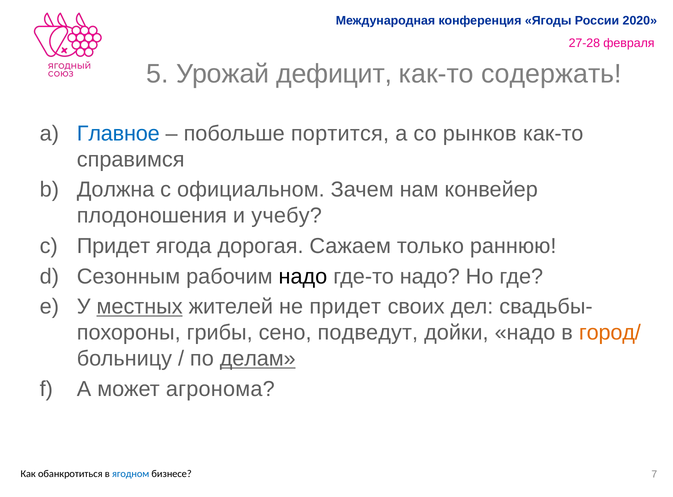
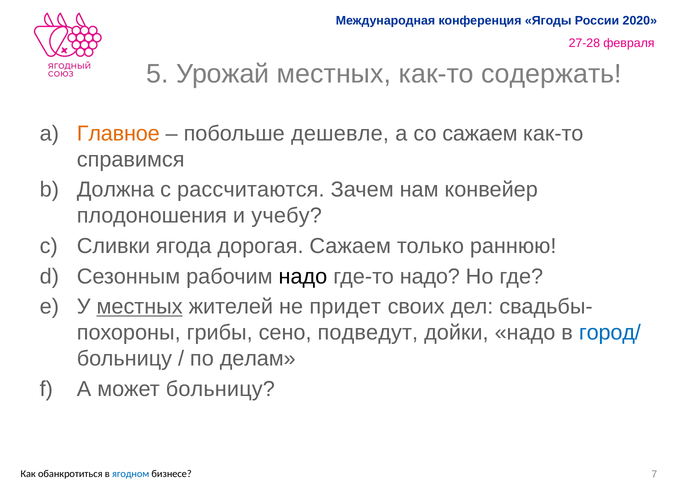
Урожай дефицит: дефицит -> местных
Главное colour: blue -> orange
портится: портится -> дешевле
со рынков: рынков -> сажаем
официальном: официальном -> рассчитаются
Придет at (114, 246): Придет -> Сливки
город/ colour: orange -> blue
делам underline: present -> none
может агронома: агронома -> больницу
